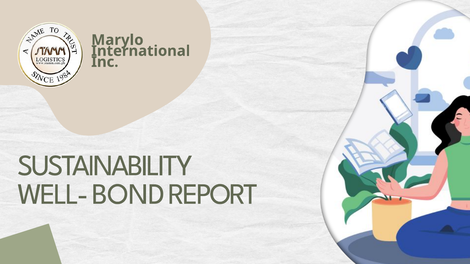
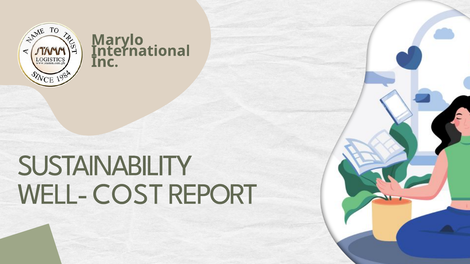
BOND: BOND -> COST
